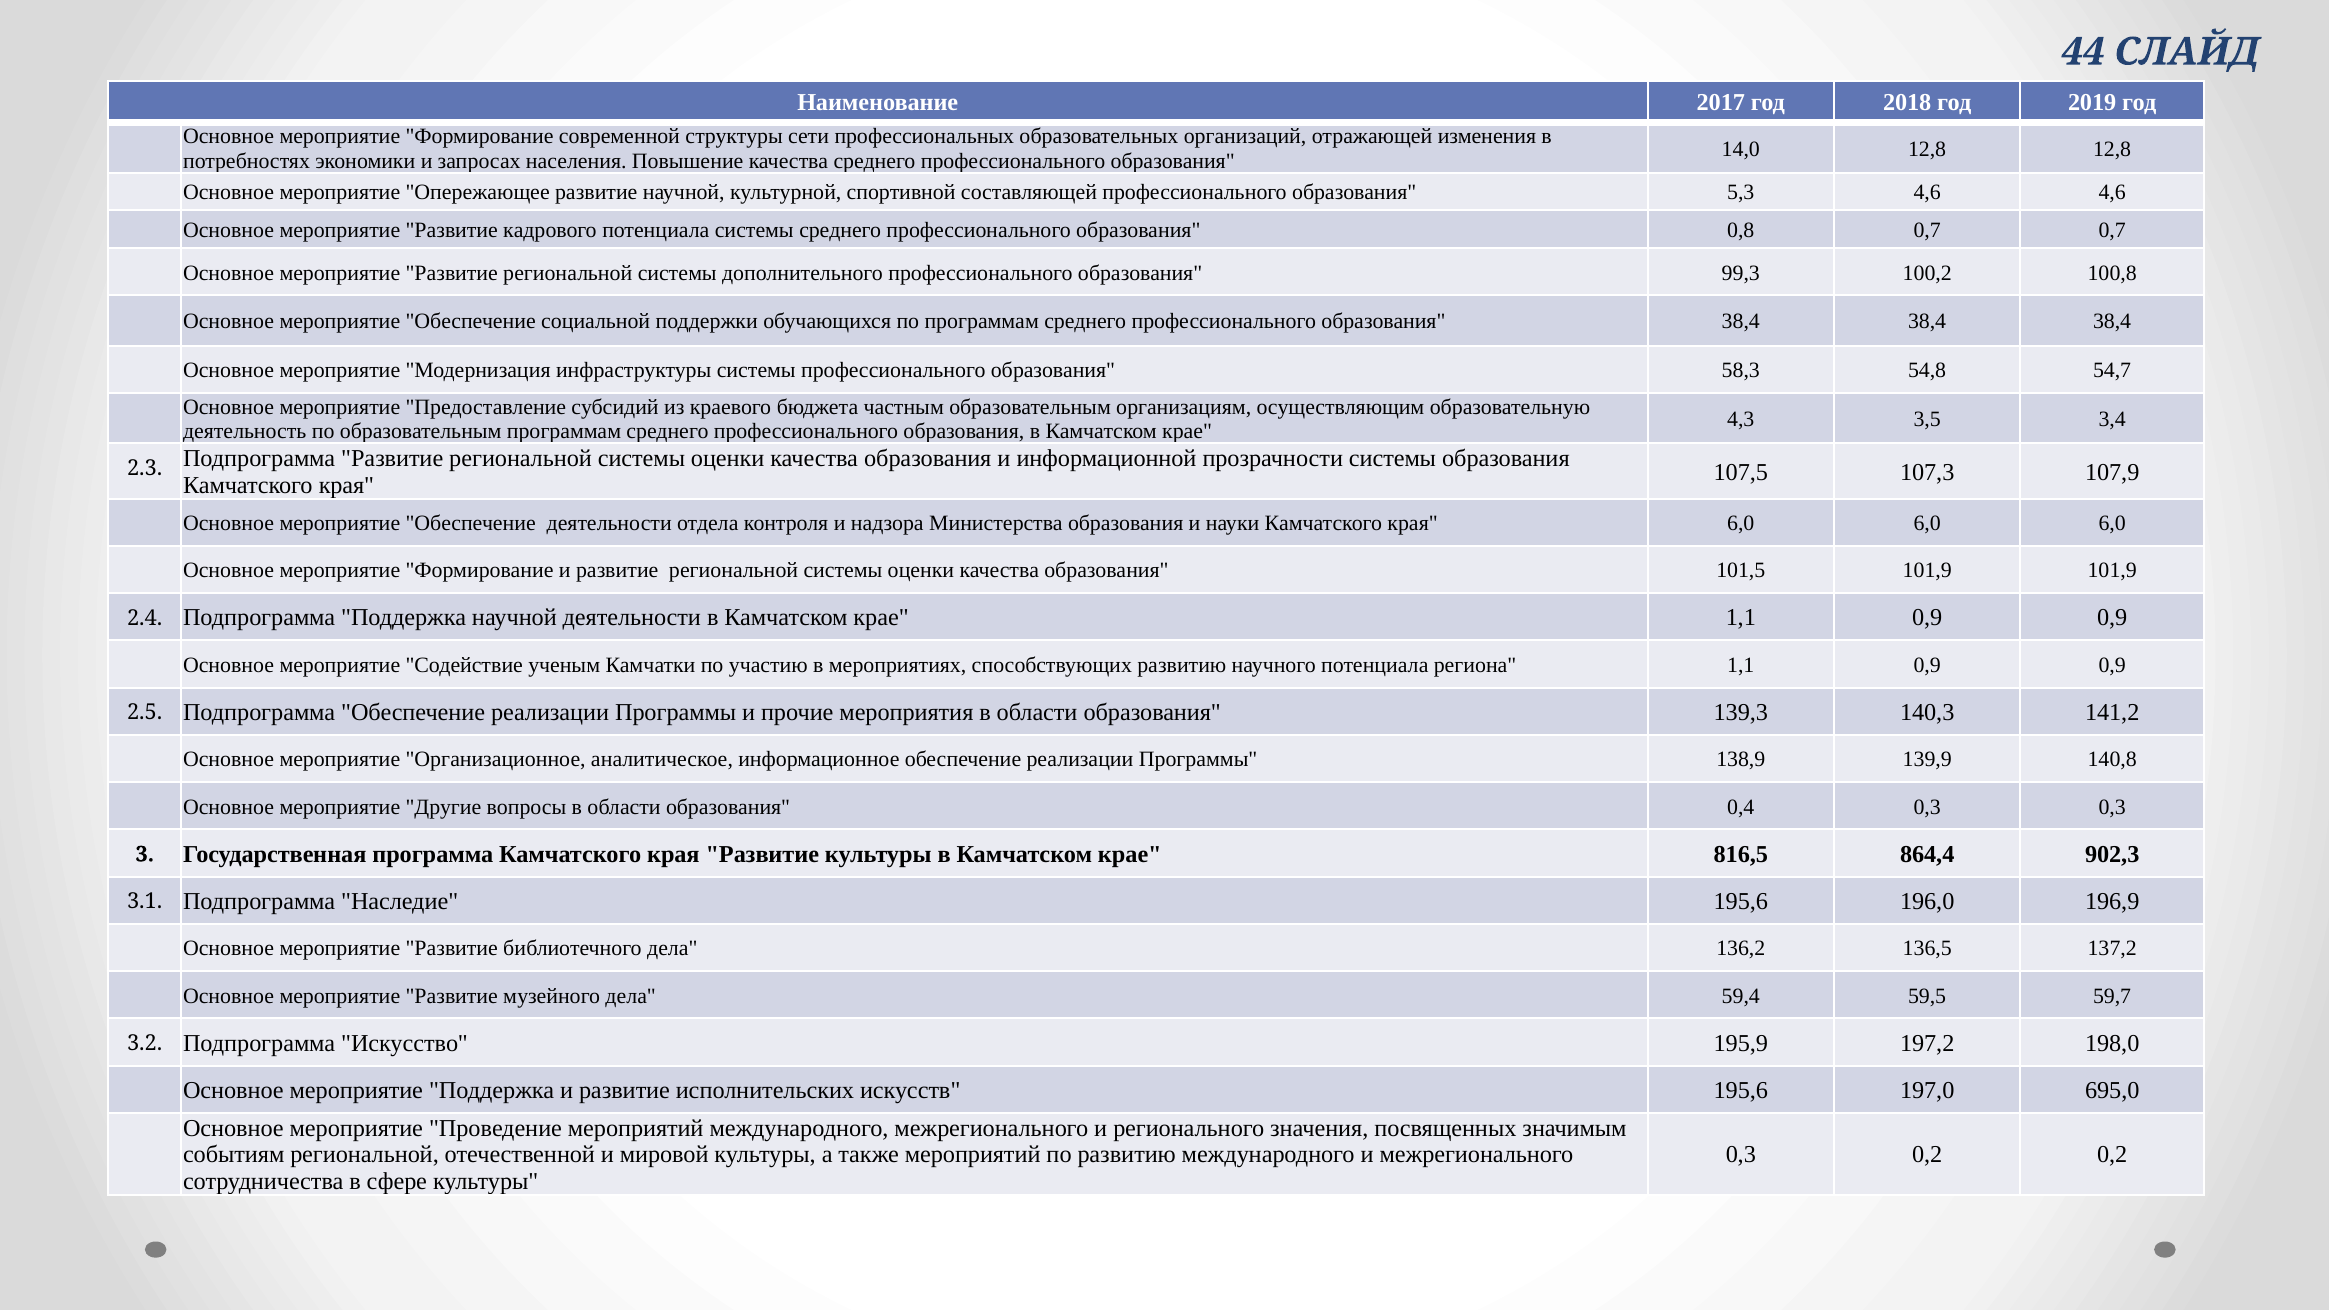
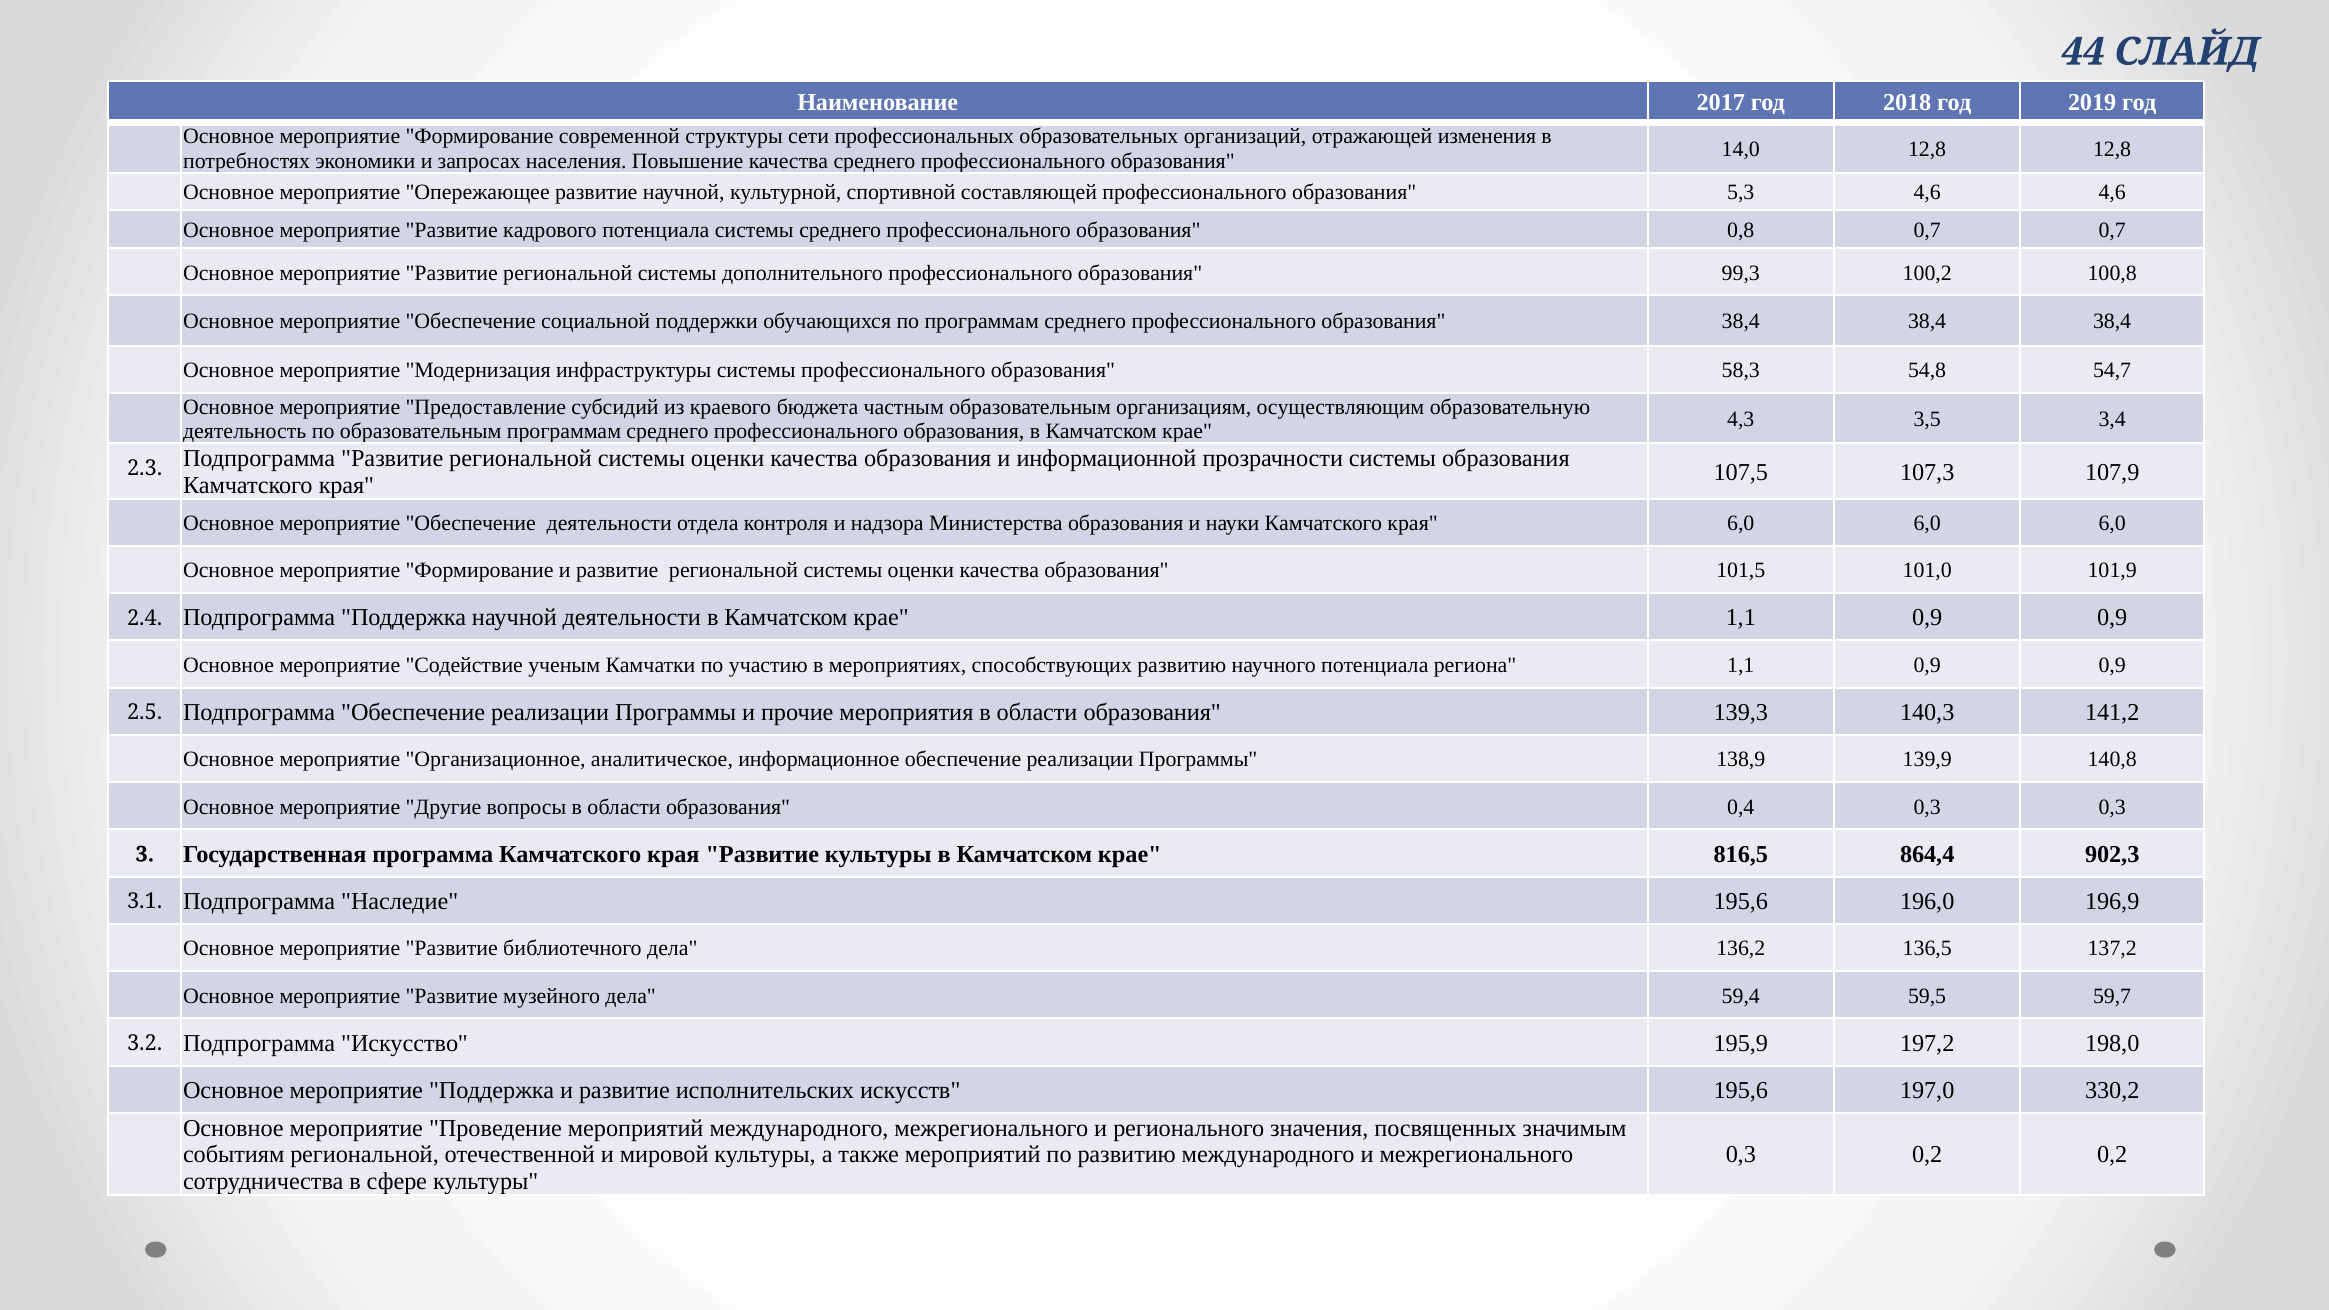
101,5 101,9: 101,9 -> 101,0
695,0: 695,0 -> 330,2
